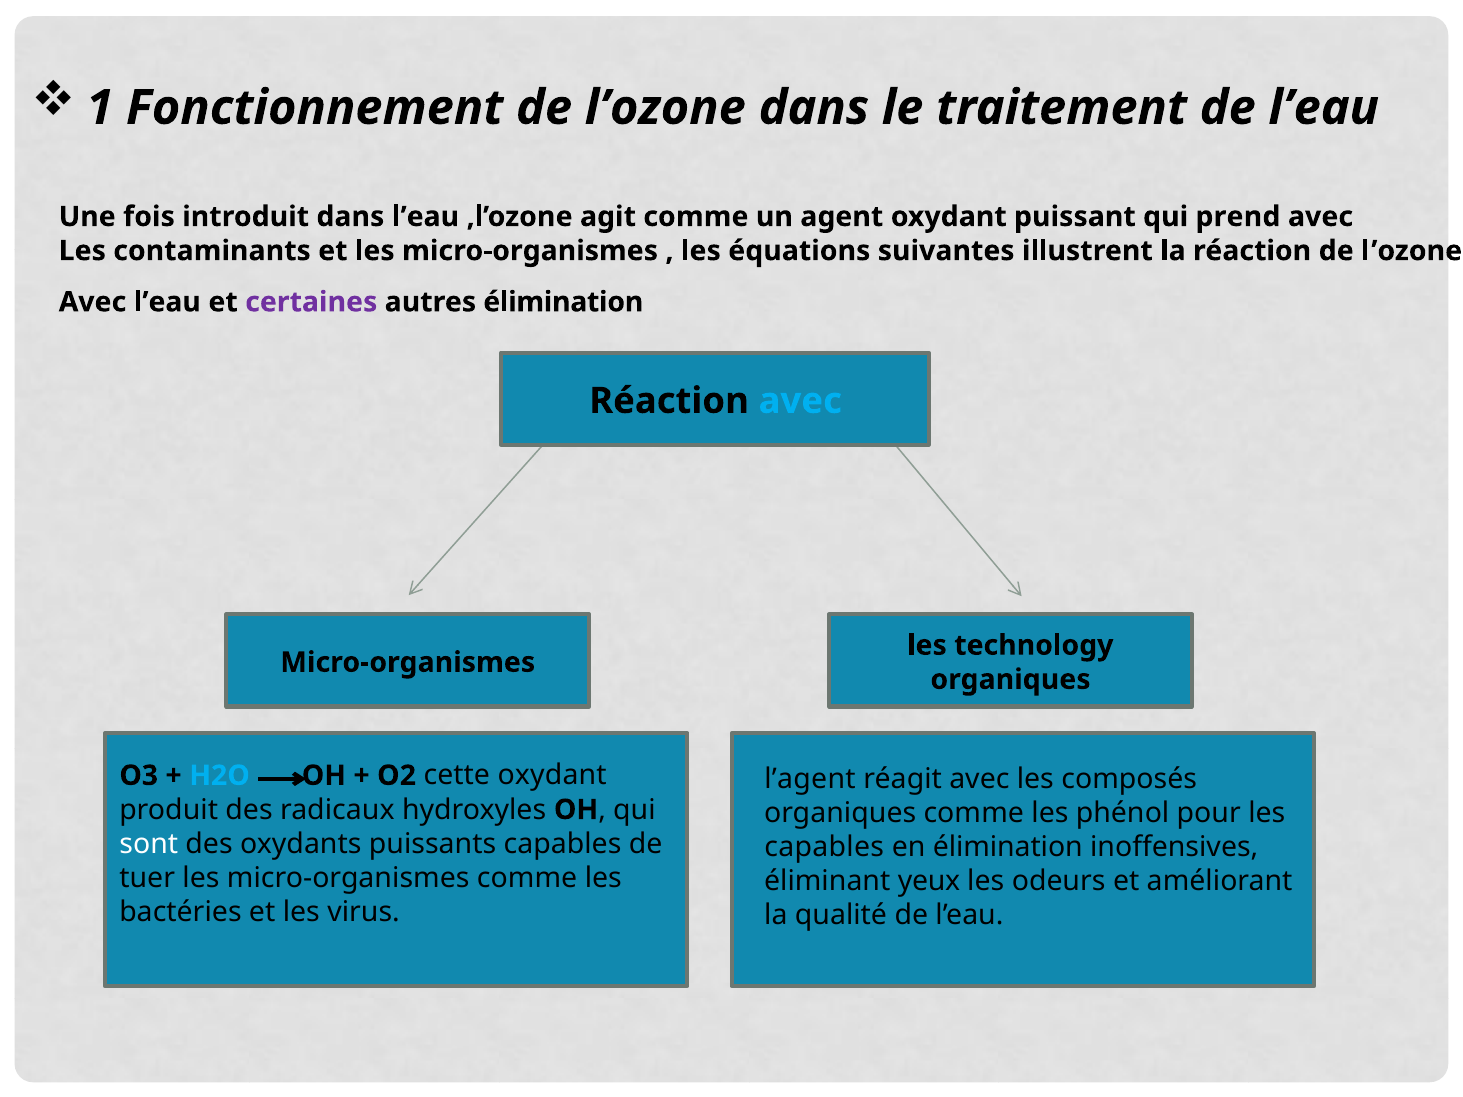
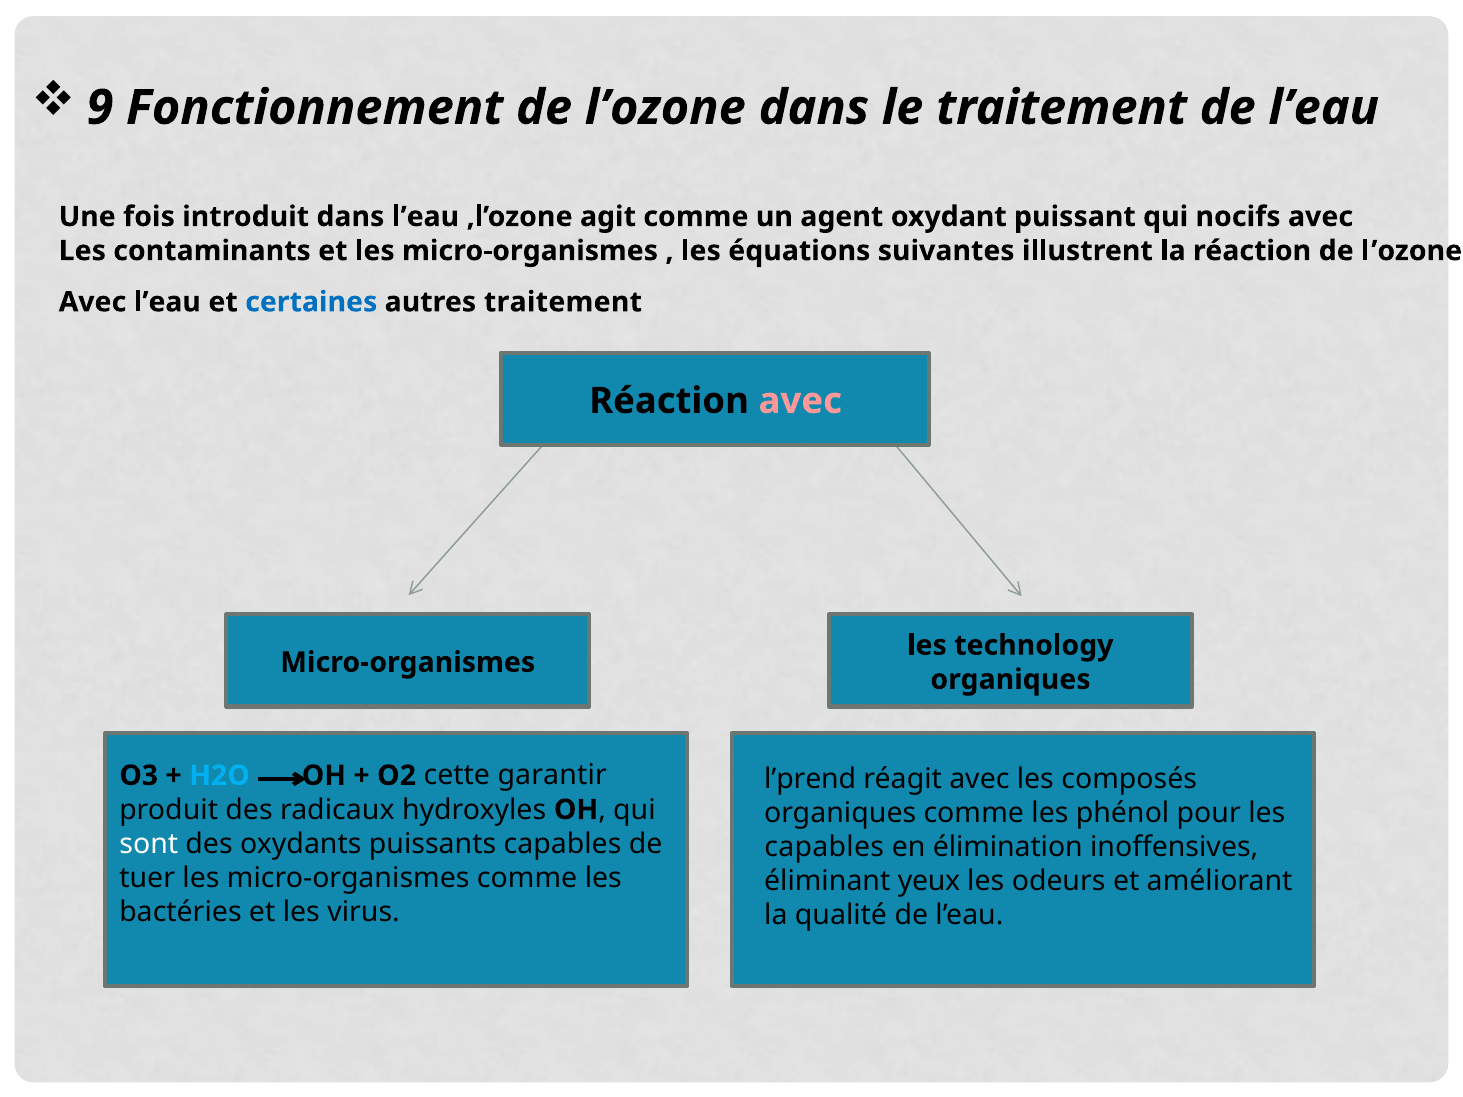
1: 1 -> 9
prend: prend -> nocifs
certaines colour: purple -> blue
autres élimination: élimination -> traitement
avec at (800, 401) colour: light blue -> pink
cette oxydant: oxydant -> garantir
l’agent: l’agent -> l’prend
